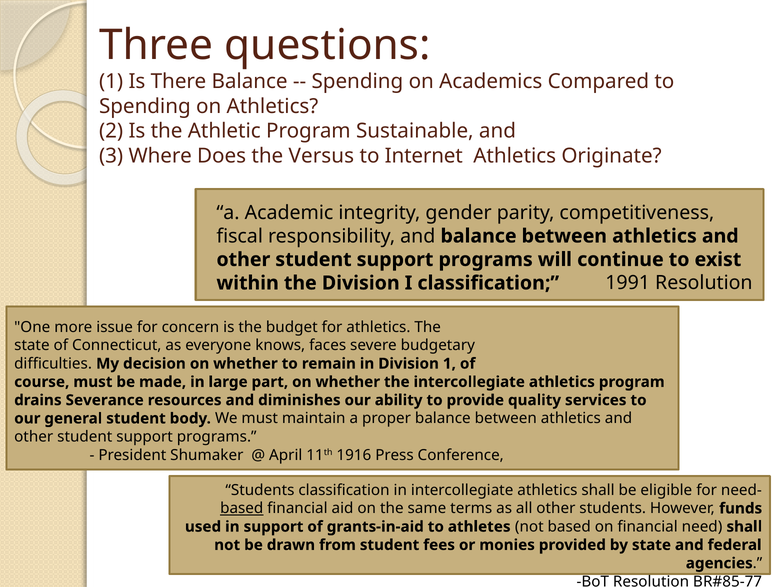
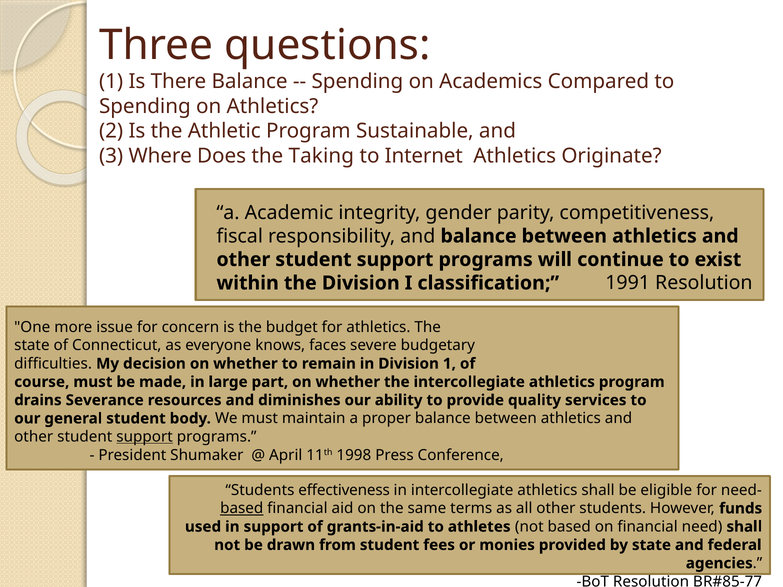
Versus: Versus -> Taking
support at (145, 437) underline: none -> present
1916: 1916 -> 1998
Students classification: classification -> effectiveness
